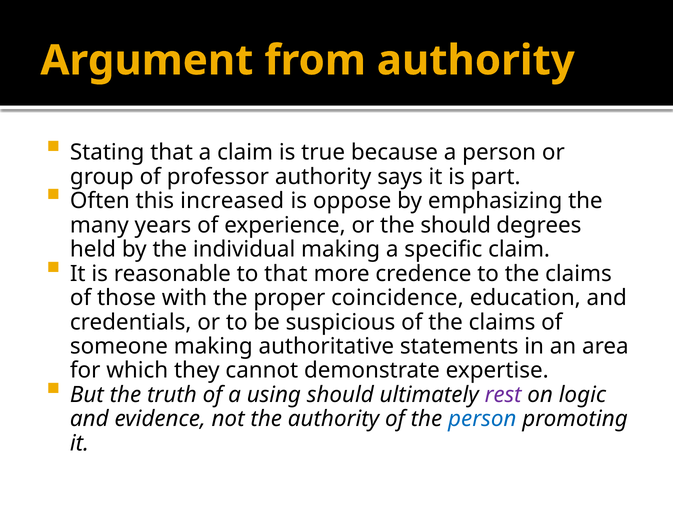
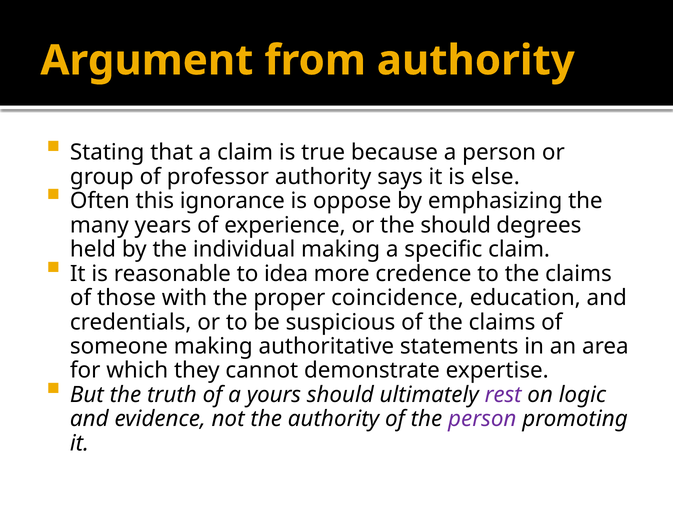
part: part -> else
increased: increased -> ignorance
to that: that -> idea
using: using -> yours
person at (482, 419) colour: blue -> purple
